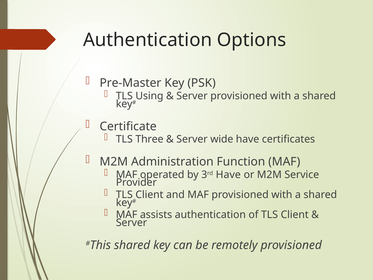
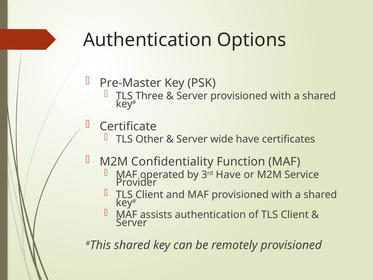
Using: Using -> Three
Three: Three -> Other
Administration: Administration -> Confidentiality
